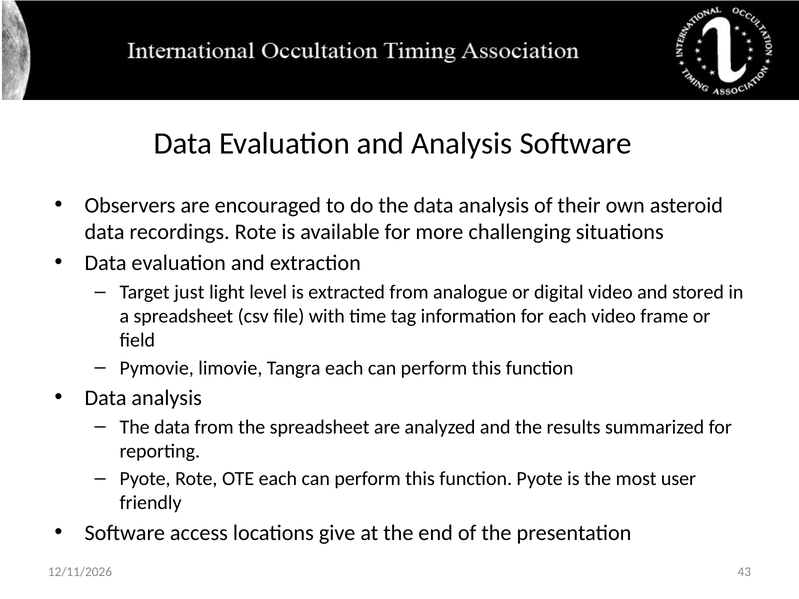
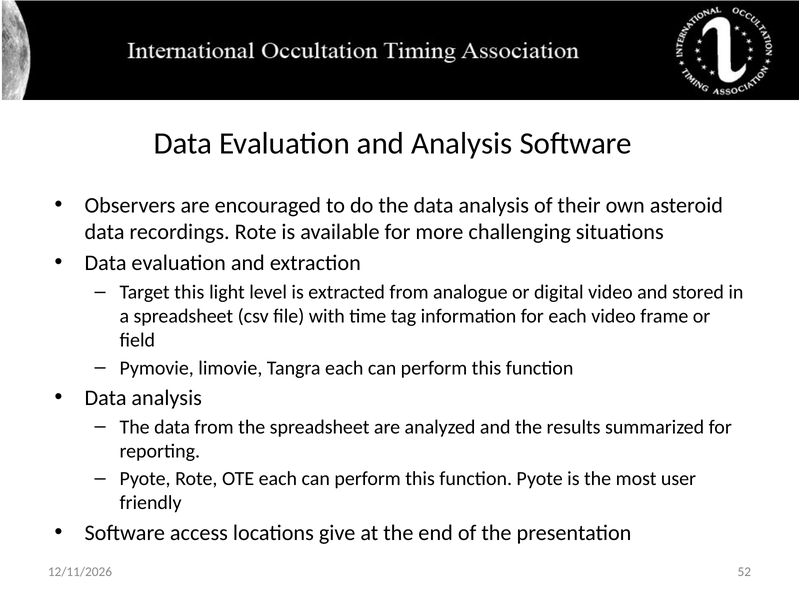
Target just: just -> this
43: 43 -> 52
